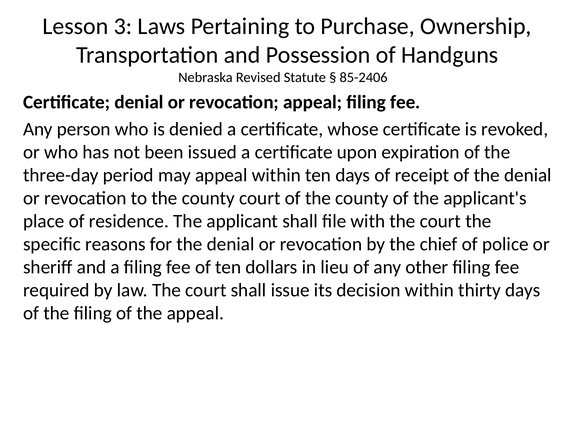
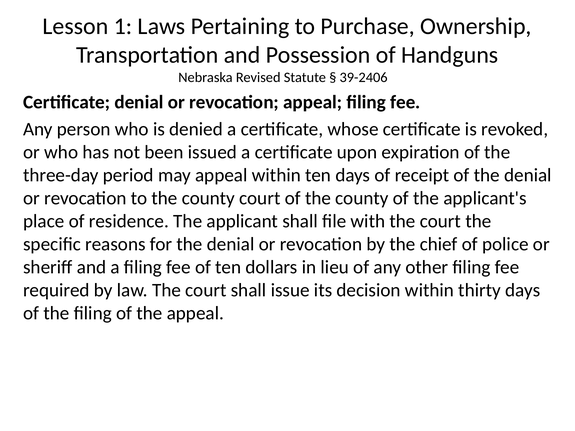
3: 3 -> 1
85-2406: 85-2406 -> 39-2406
